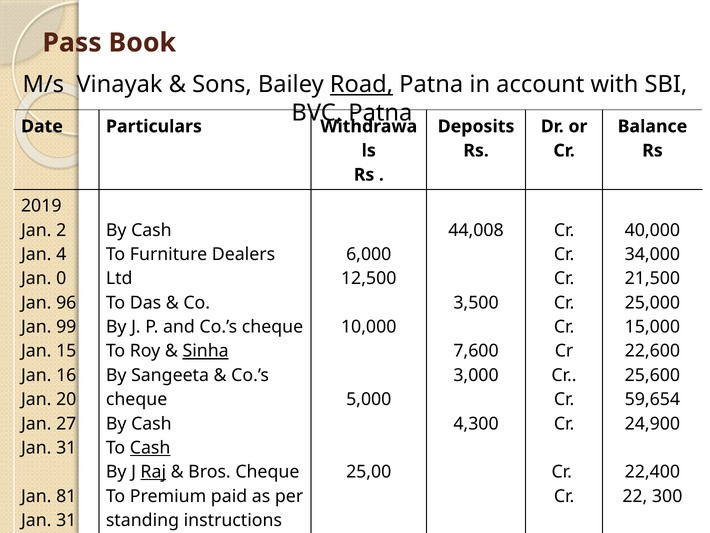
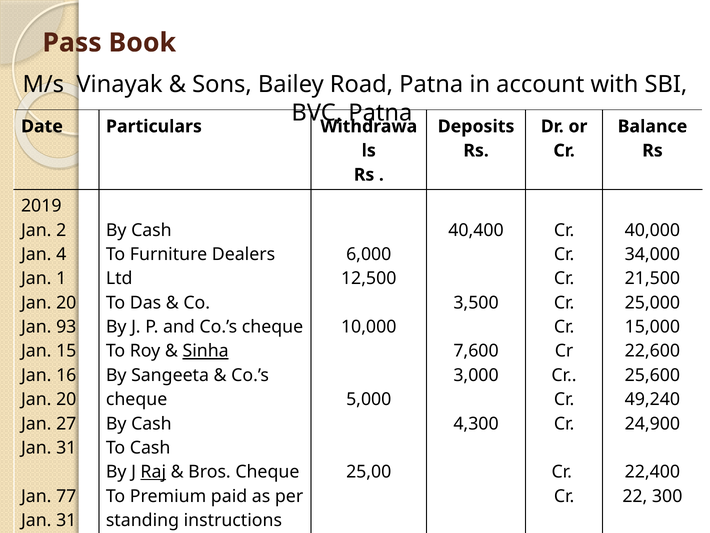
Road underline: present -> none
44,008: 44,008 -> 40,400
0: 0 -> 1
96 at (66, 302): 96 -> 20
99: 99 -> 93
59,654: 59,654 -> 49,240
Cash at (150, 447) underline: present -> none
81: 81 -> 77
